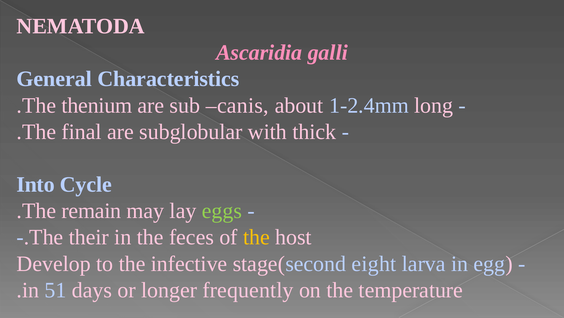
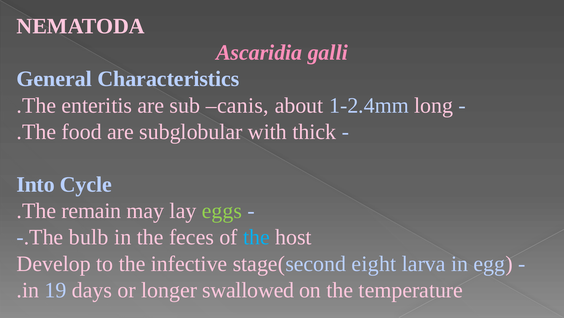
thenium: thenium -> enteritis
final: final -> food
their: their -> bulb
the at (256, 237) colour: yellow -> light blue
51: 51 -> 19
frequently: frequently -> swallowed
